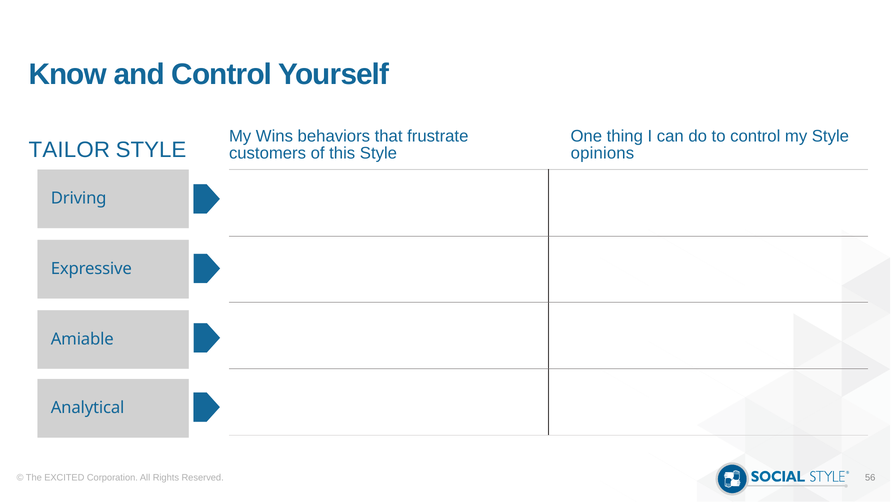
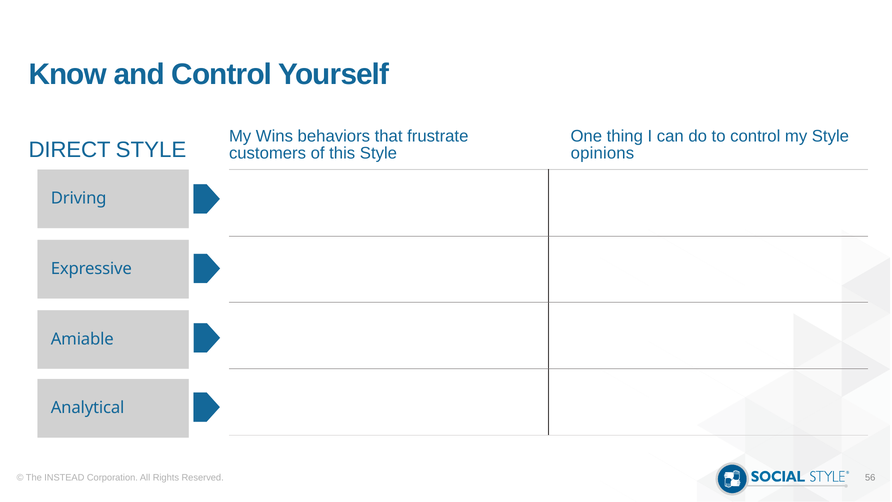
TAILOR: TAILOR -> DIRECT
EXCITED: EXCITED -> INSTEAD
